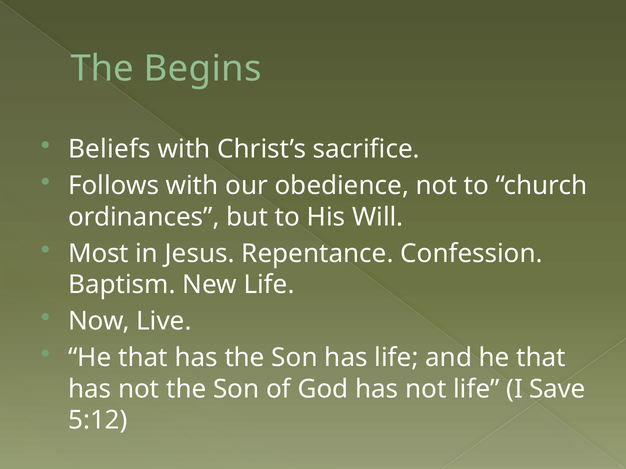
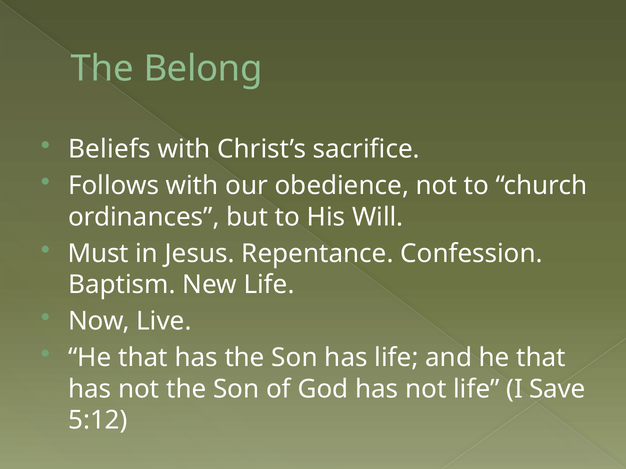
Begins: Begins -> Belong
Most: Most -> Must
